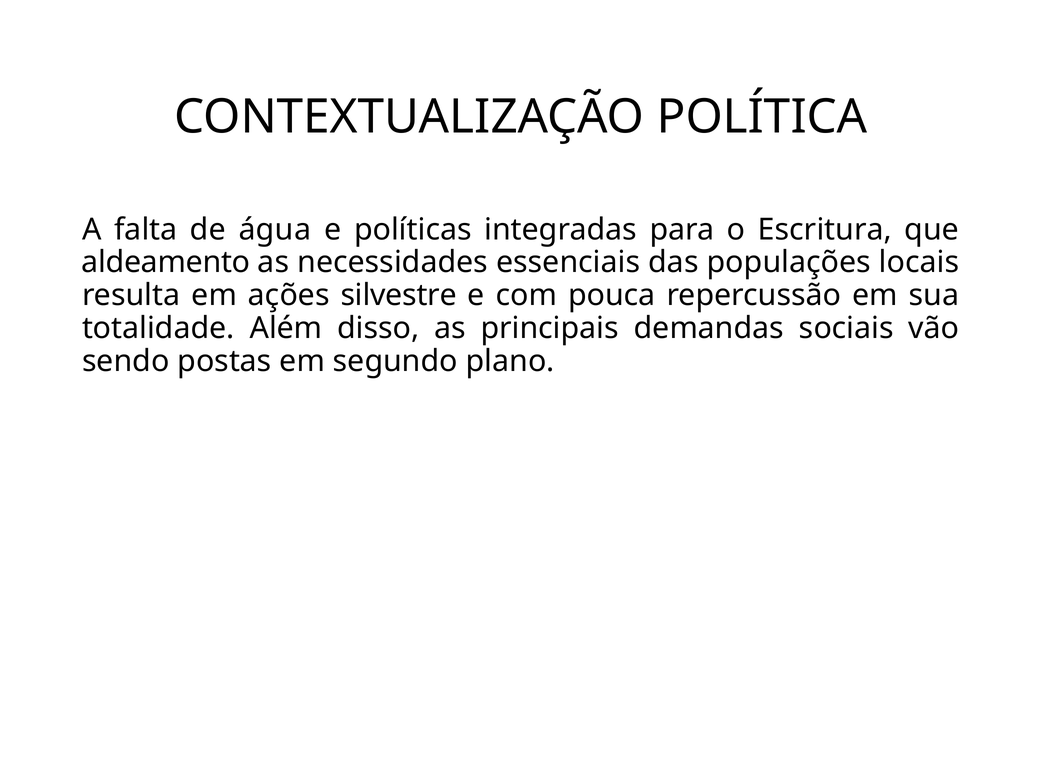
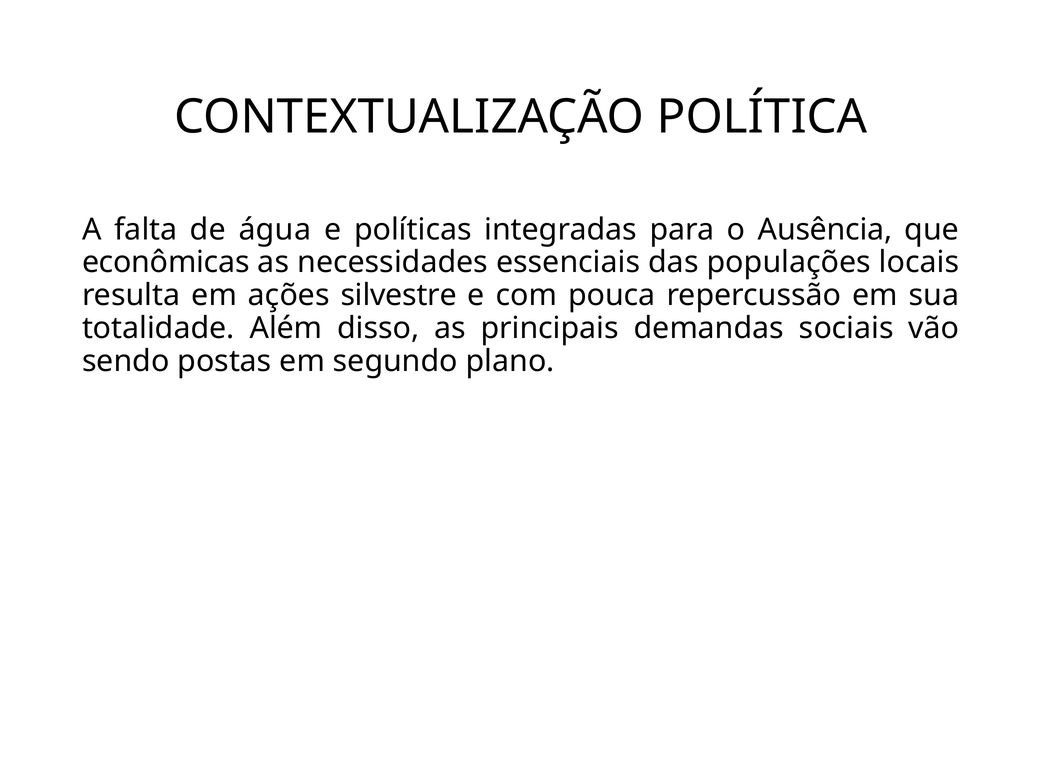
Escritura: Escritura -> Ausência
aldeamento: aldeamento -> econômicas
